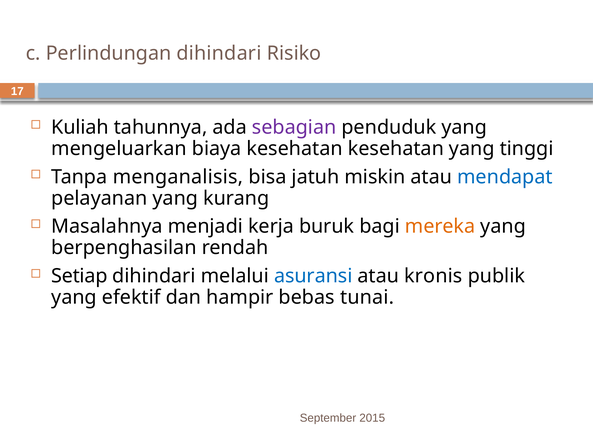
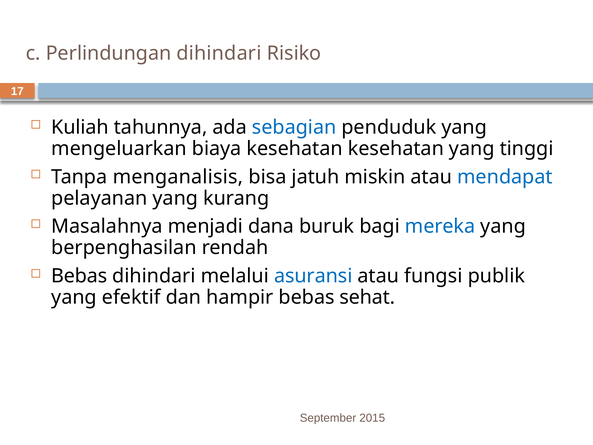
sebagian colour: purple -> blue
kerja: kerja -> dana
mereka colour: orange -> blue
Setiap at (79, 276): Setiap -> Bebas
kronis: kronis -> fungsi
tunai: tunai -> sehat
